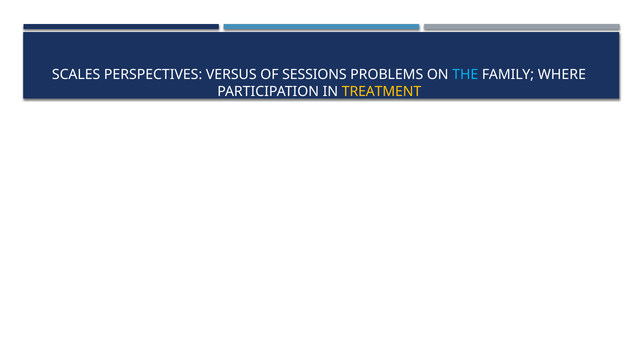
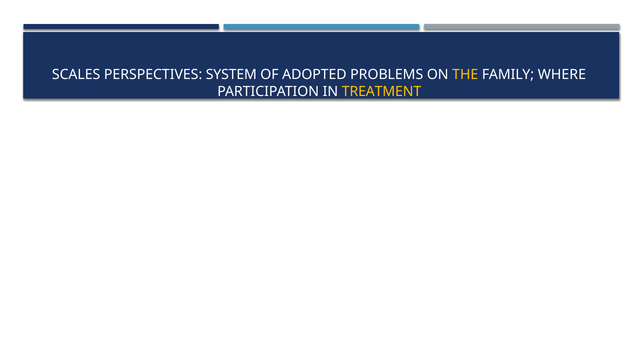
VERSUS: VERSUS -> SYSTEM
SESSIONS: SESSIONS -> ADOPTED
THE colour: light blue -> yellow
